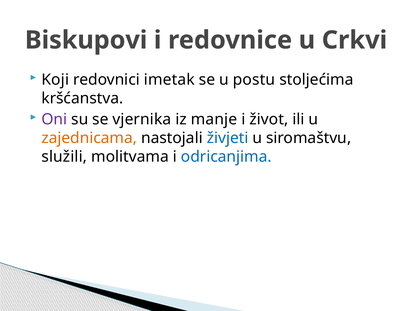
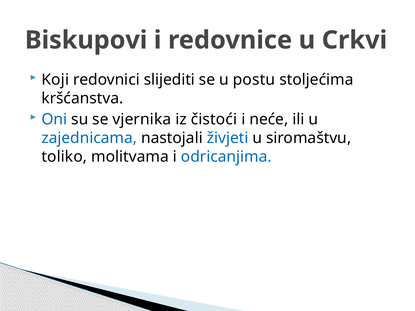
imetak: imetak -> slijediti
Oni colour: purple -> blue
manje: manje -> čistoći
život: život -> neće
zajednicama colour: orange -> blue
služili: služili -> toliko
